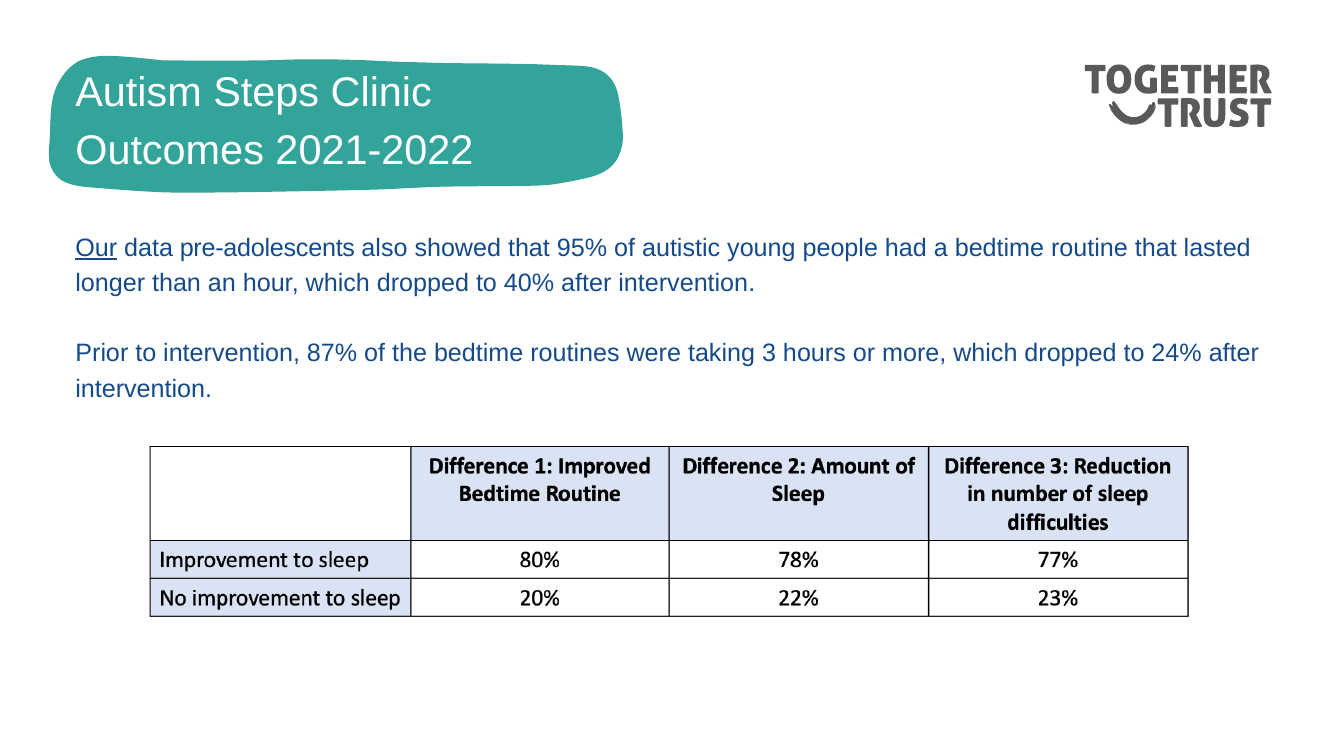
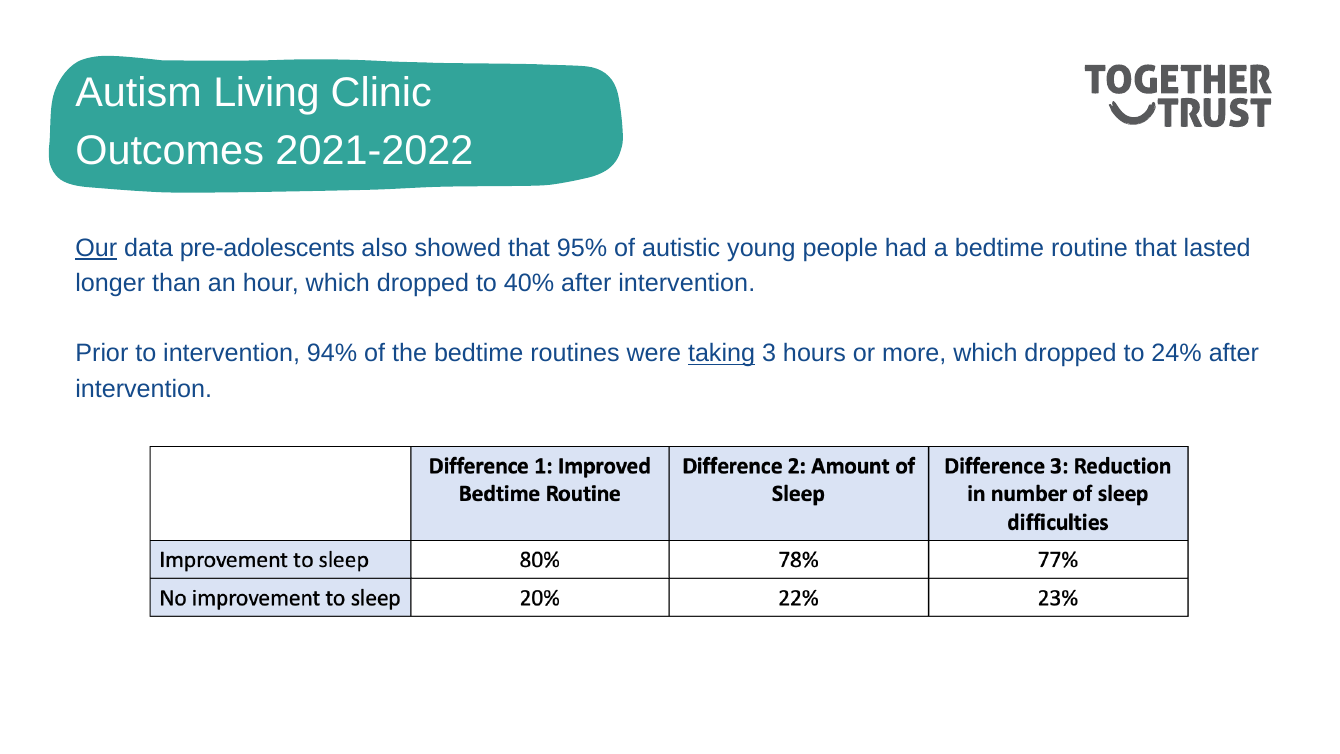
Steps: Steps -> Living
87%: 87% -> 94%
taking underline: none -> present
